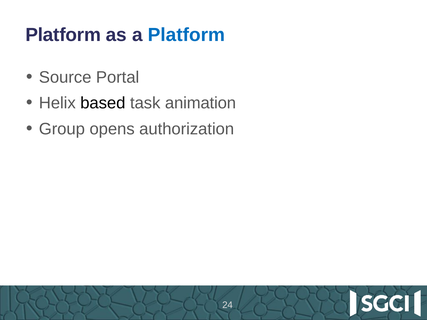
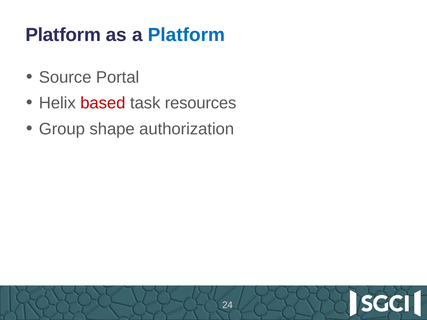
based colour: black -> red
animation: animation -> resources
opens: opens -> shape
